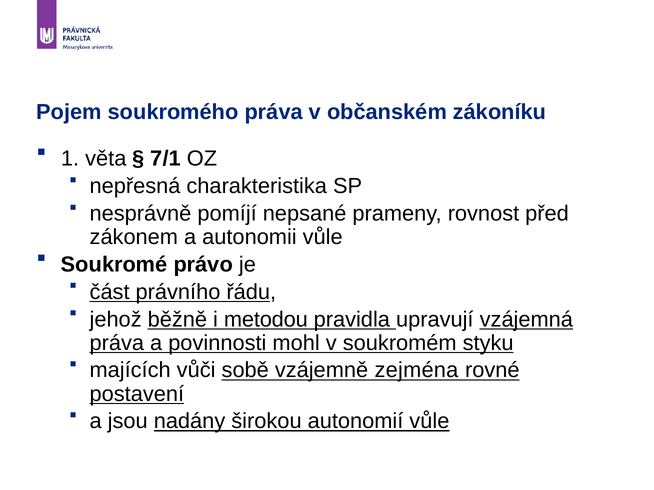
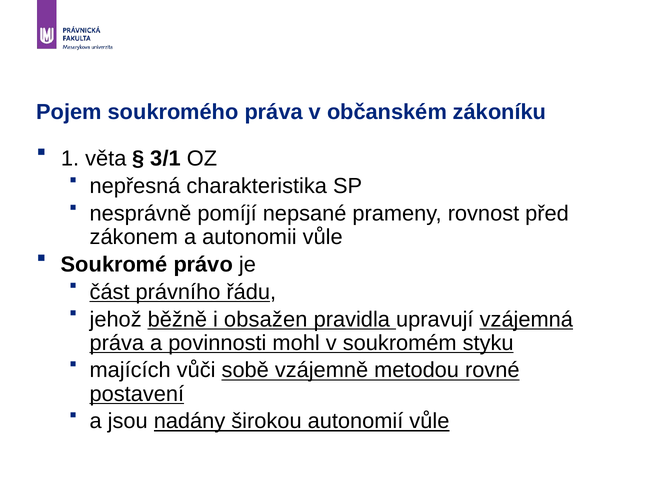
7/1: 7/1 -> 3/1
metodou: metodou -> obsažen
zejména: zejména -> metodou
